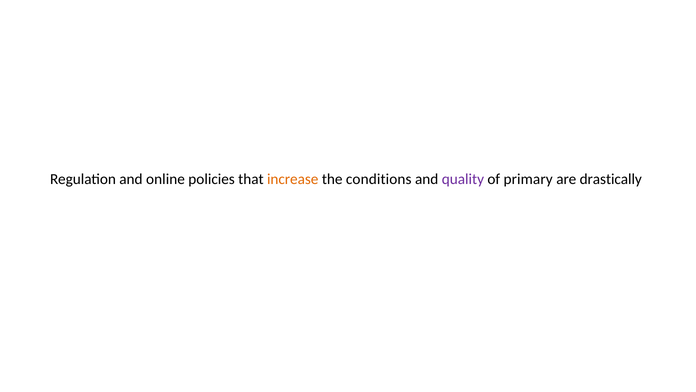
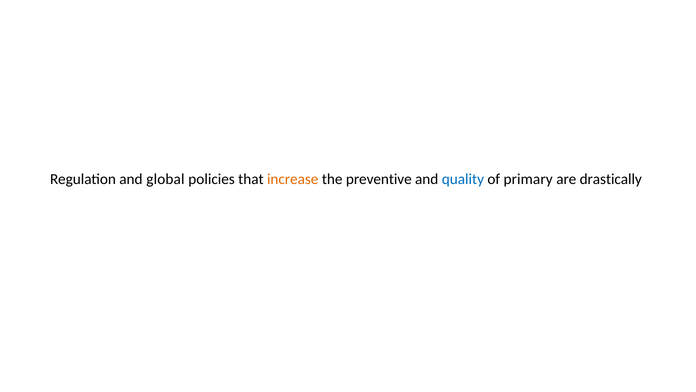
online: online -> global
conditions: conditions -> preventive
quality colour: purple -> blue
